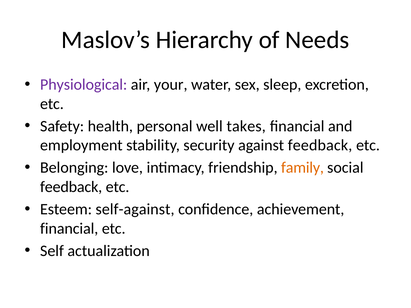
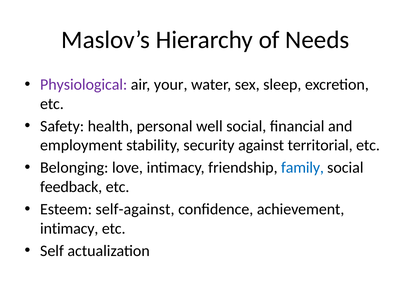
well takes: takes -> social
against feedback: feedback -> territorial
family colour: orange -> blue
financial at (69, 229): financial -> intimacy
